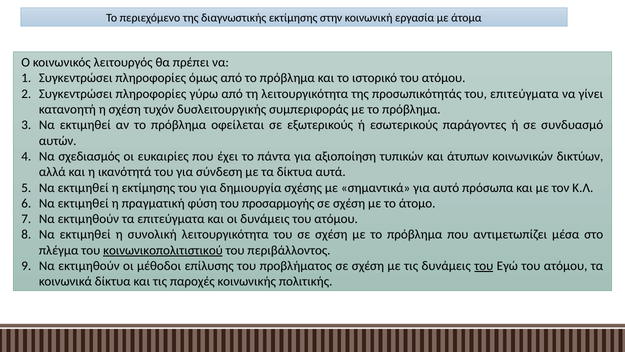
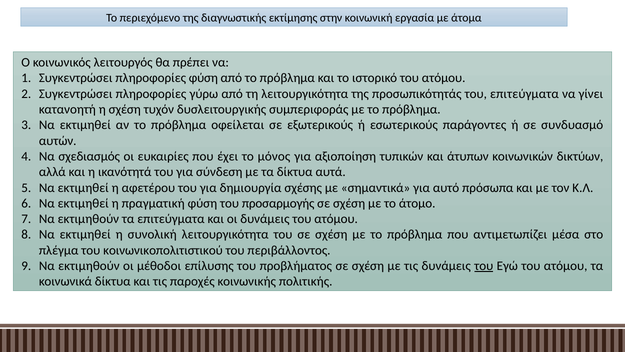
πληροφορίες όμως: όμως -> φύση
πάντα: πάντα -> μόνος
η εκτίμησης: εκτίμησης -> αφετέρου
κοινωνικοπολιτιστικού underline: present -> none
